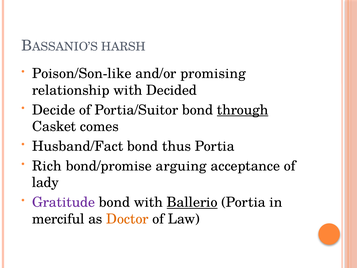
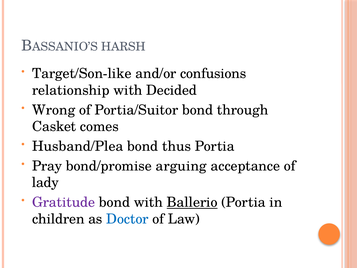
Poison/Son-like: Poison/Son-like -> Target/Son-like
promising: promising -> confusions
Decide: Decide -> Wrong
through underline: present -> none
Husband/Fact: Husband/Fact -> Husband/Plea
Rich: Rich -> Pray
merciful: merciful -> children
Doctor colour: orange -> blue
